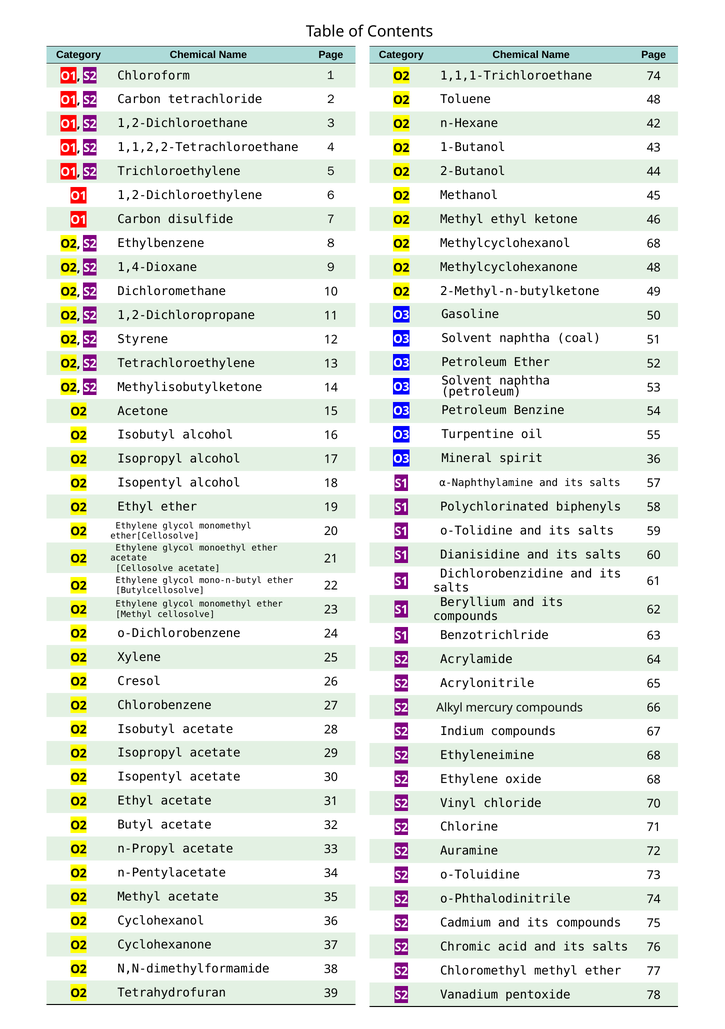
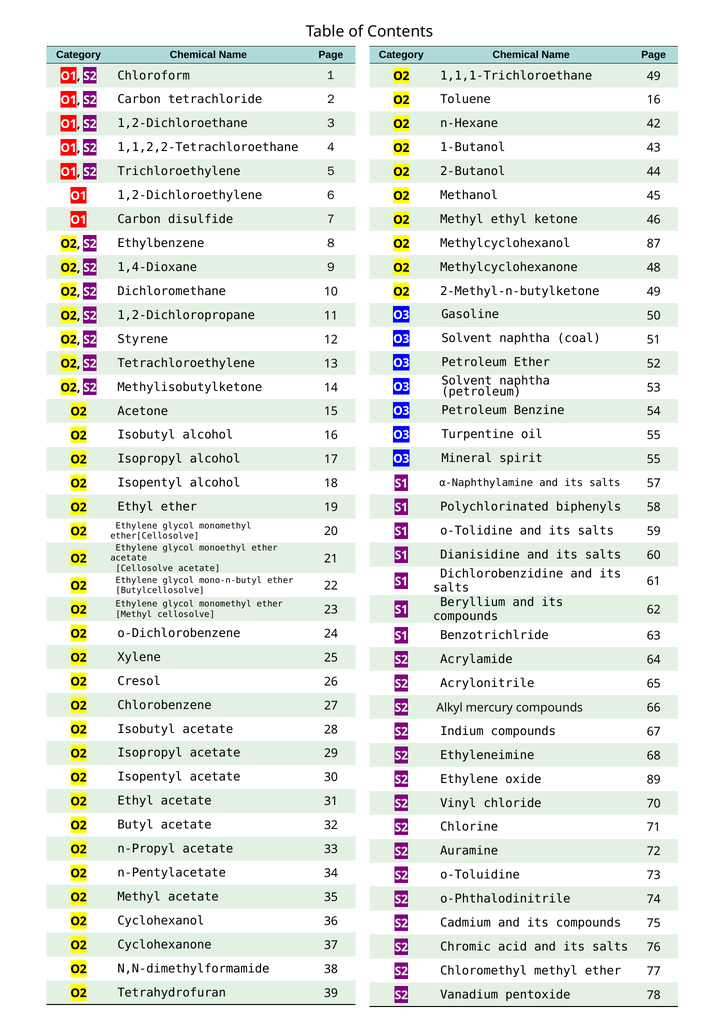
1,1,1-Trichloroethane 74: 74 -> 49
Toluene 48: 48 -> 16
Methylcyclohexanol 68: 68 -> 87
spirit 36: 36 -> 55
oxide 68: 68 -> 89
